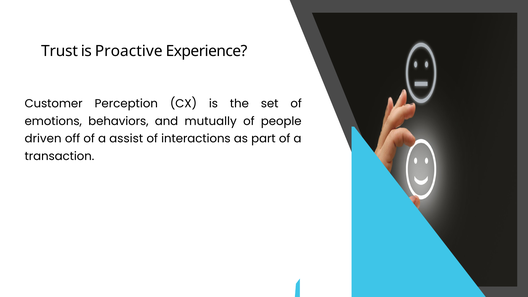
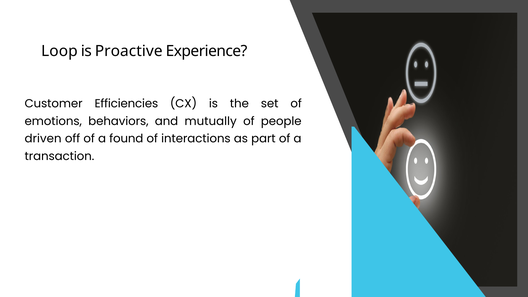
Trust: Trust -> Loop
Perception: Perception -> Efficiencies
assist: assist -> found
